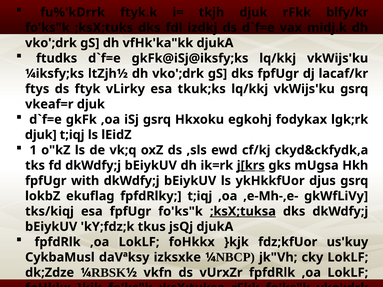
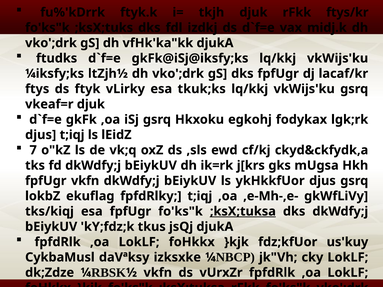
blfy/kr: blfy/kr -> ftys/kr
djuk at (41, 135): djuk -> djus
1: 1 -> 7
j[krs underline: present -> none
fpfUgr with: with -> vkfn
